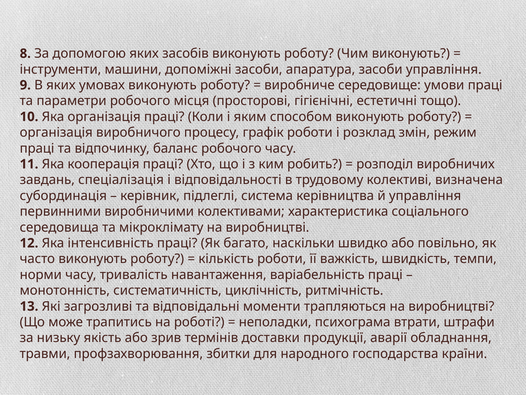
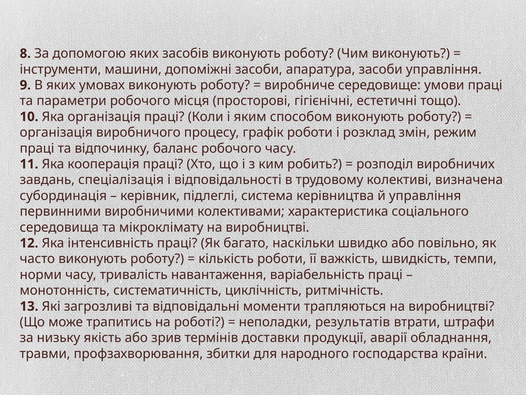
психограма: психограма -> результатів
